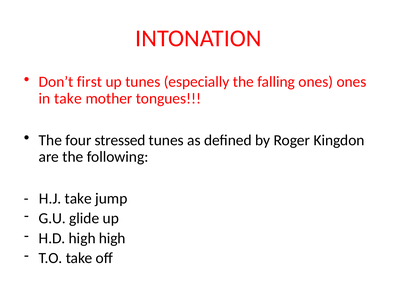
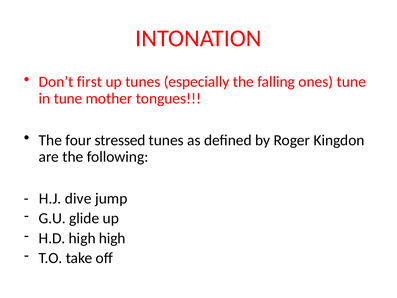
ones ones: ones -> tune
in take: take -> tune
H.J take: take -> dive
